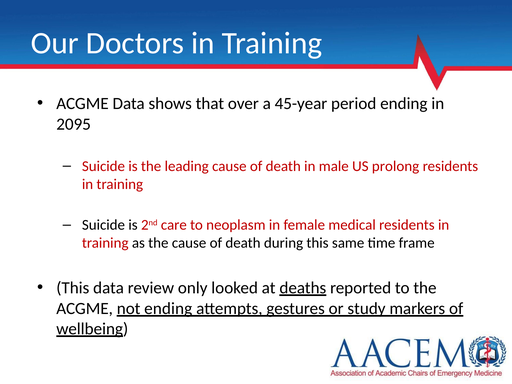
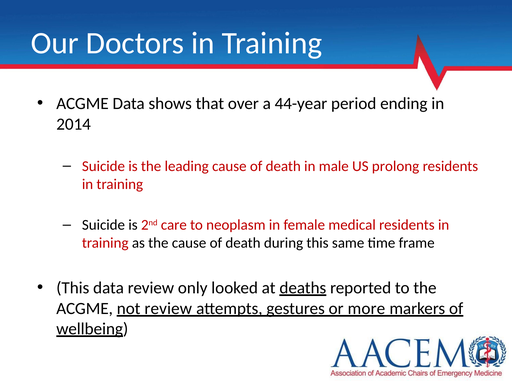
45-year: 45-year -> 44-year
2095: 2095 -> 2014
not ending: ending -> review
study: study -> more
